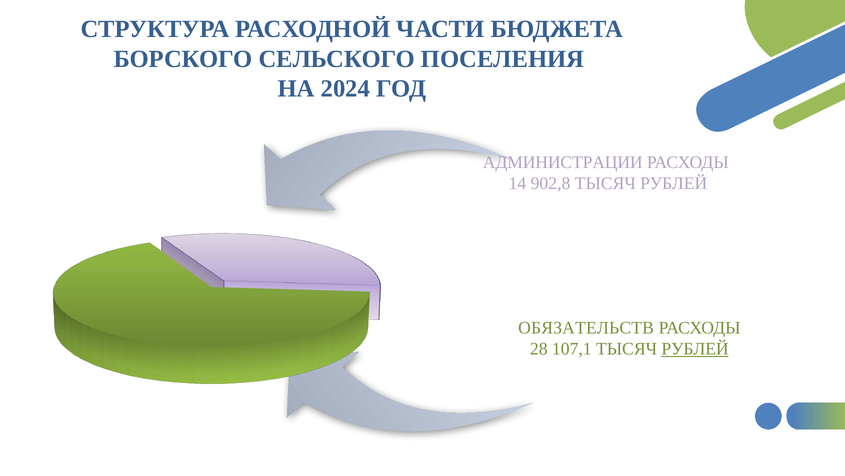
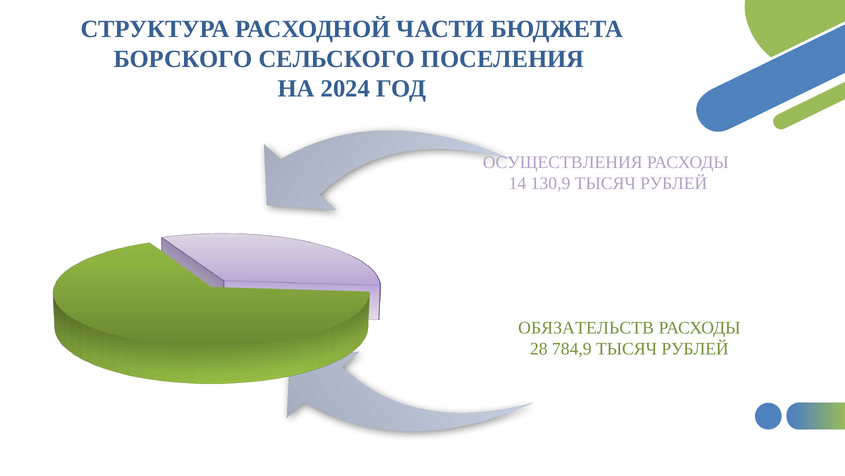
АДМИНИСТРАЦИИ: АДМИНИСТРАЦИИ -> ОСУЩЕСТВЛЕНИЯ
902,8: 902,8 -> 130,9
107,1: 107,1 -> 784,9
РУБЛЕЙ at (695, 349) underline: present -> none
